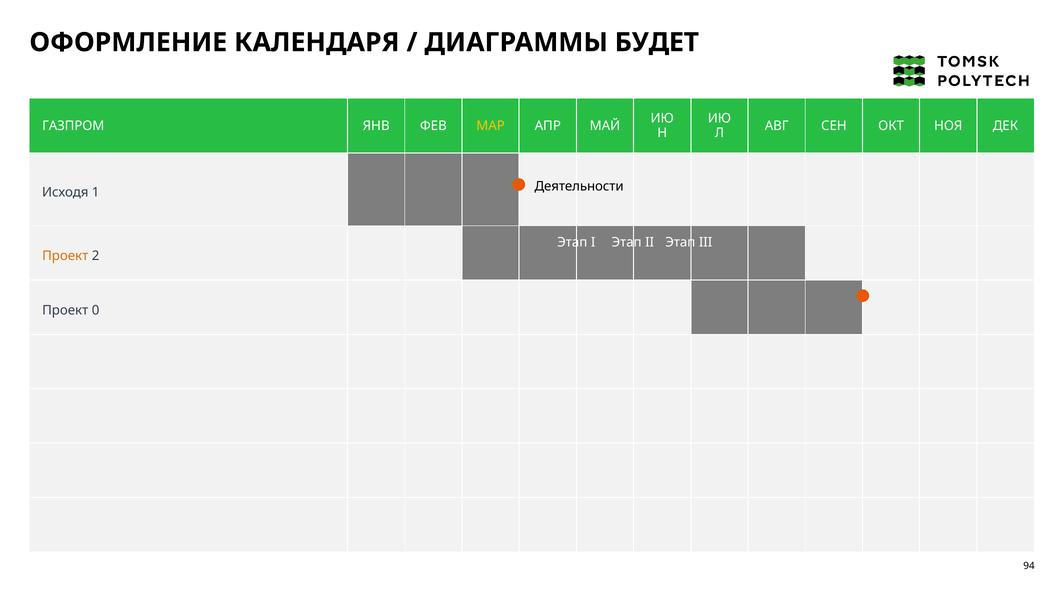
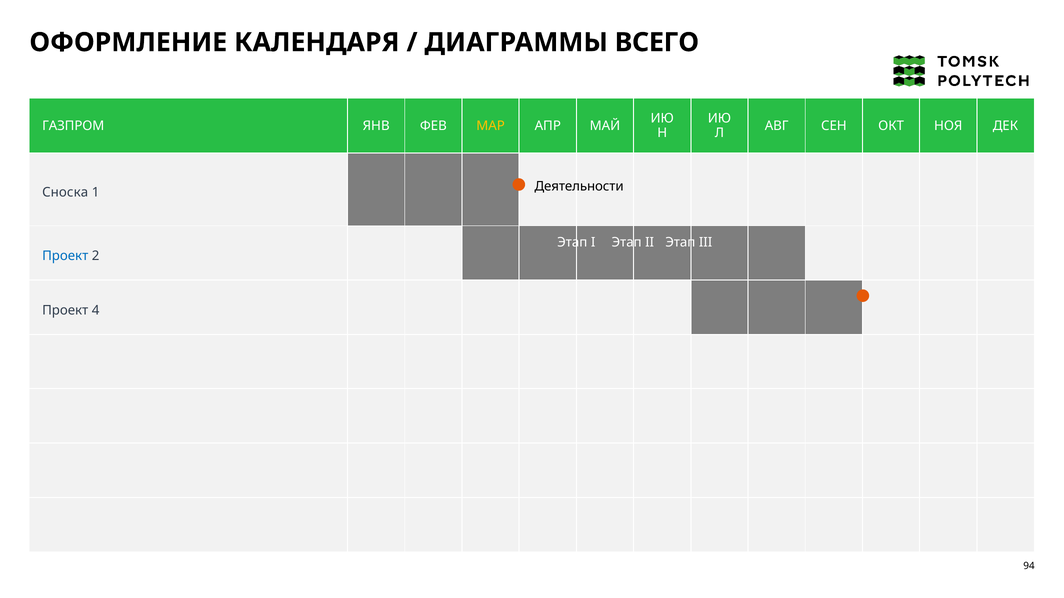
БУДЕТ: БУДЕТ -> ВСЕГО
Исходя: Исходя -> Сноска
Проект at (65, 256) colour: orange -> blue
0: 0 -> 4
